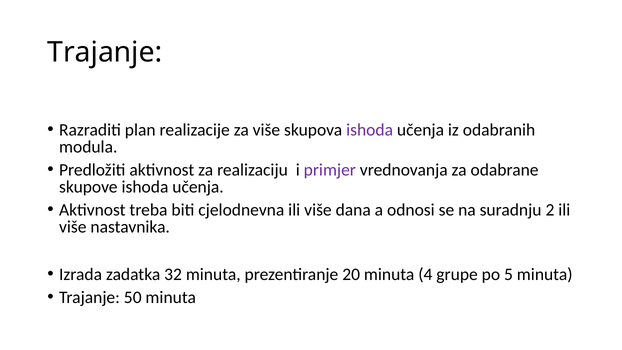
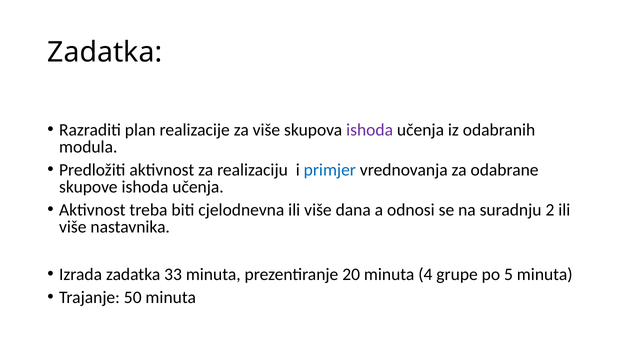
Trajanje at (105, 52): Trajanje -> Zadatka
primjer colour: purple -> blue
32: 32 -> 33
